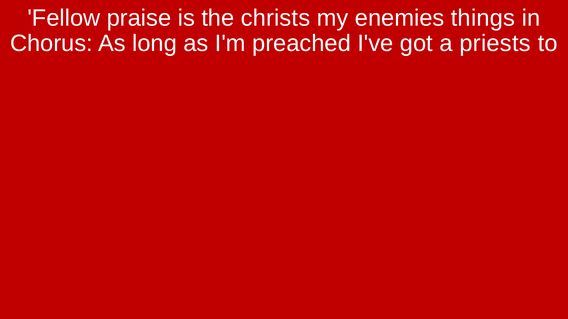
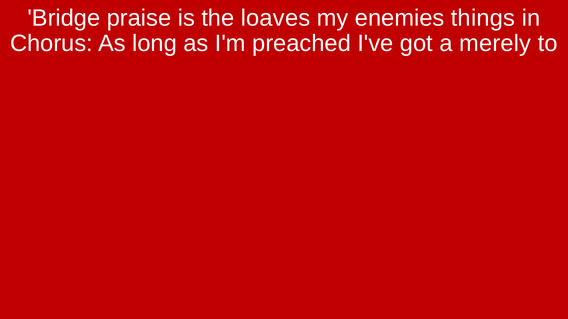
Fellow: Fellow -> Bridge
christs: christs -> loaves
priests: priests -> merely
